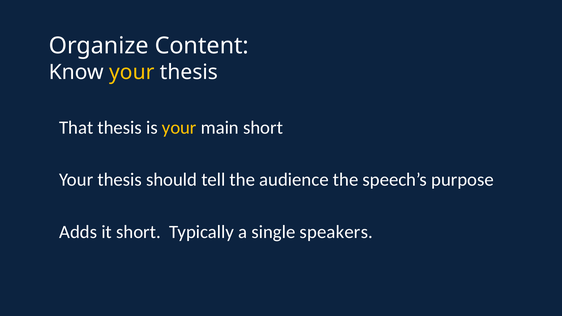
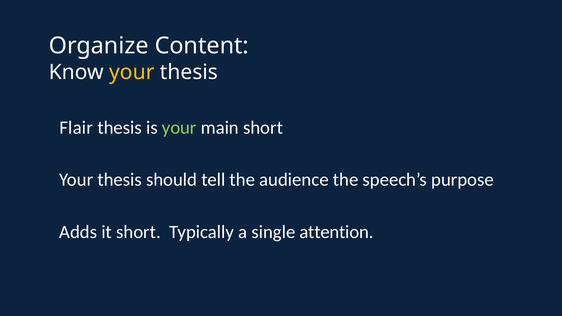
That: That -> Flair
your at (179, 128) colour: yellow -> light green
speakers: speakers -> attention
